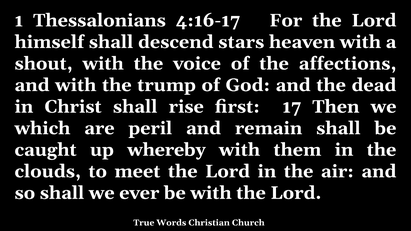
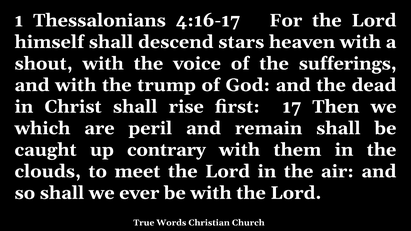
affections: affections -> sufferings
whereby: whereby -> contrary
